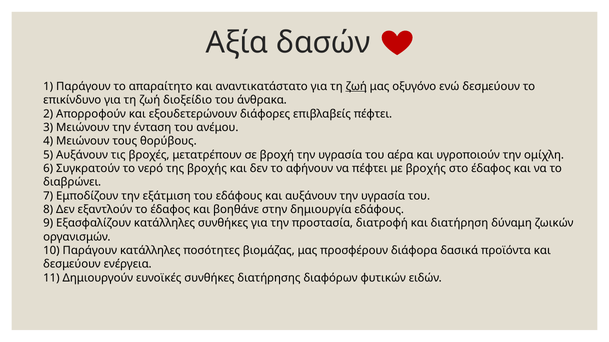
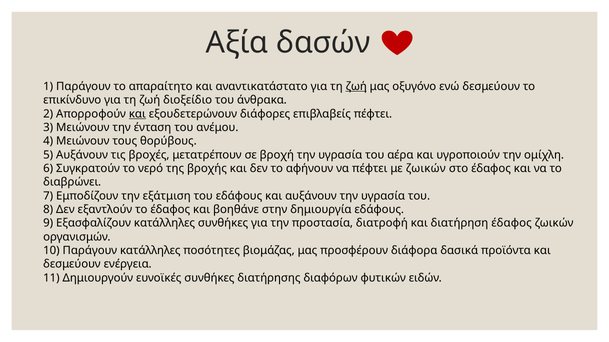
και at (137, 114) underline: none -> present
με βροχής: βροχής -> ζωικών
διατήρηση δύναμη: δύναμη -> έδαφος
